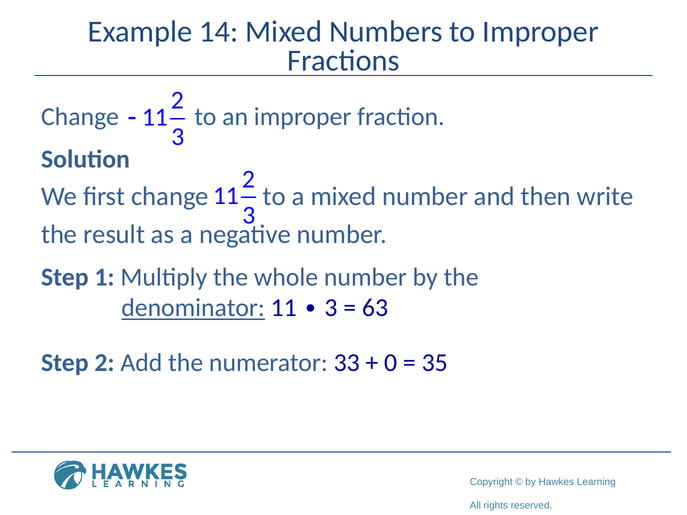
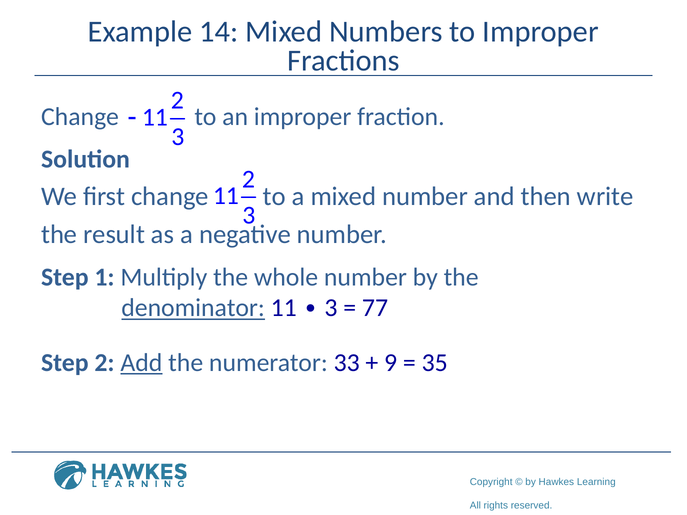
63: 63 -> 77
Add underline: none -> present
0: 0 -> 9
